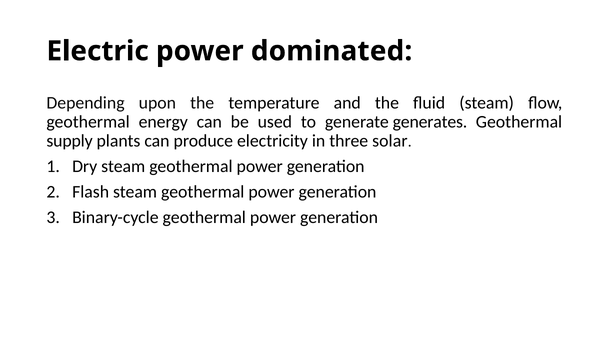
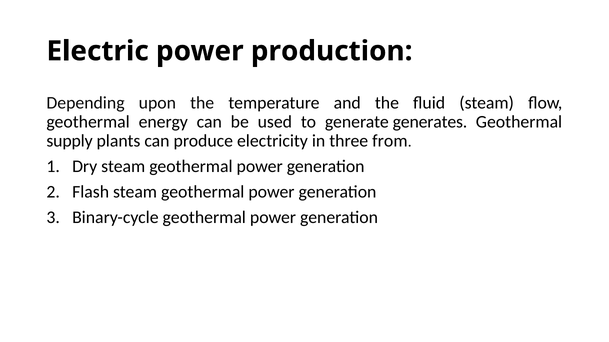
dominated: dominated -> production
solar: solar -> from
